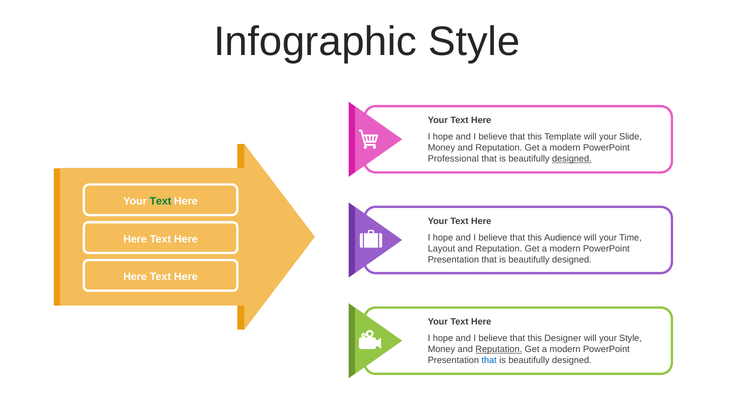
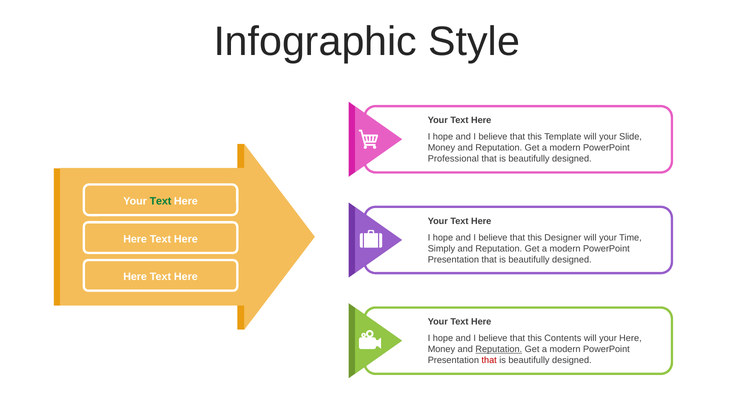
designed at (572, 159) underline: present -> none
Audience: Audience -> Designer
Layout: Layout -> Simply
Designer: Designer -> Contents
your Style: Style -> Here
that at (489, 360) colour: blue -> red
